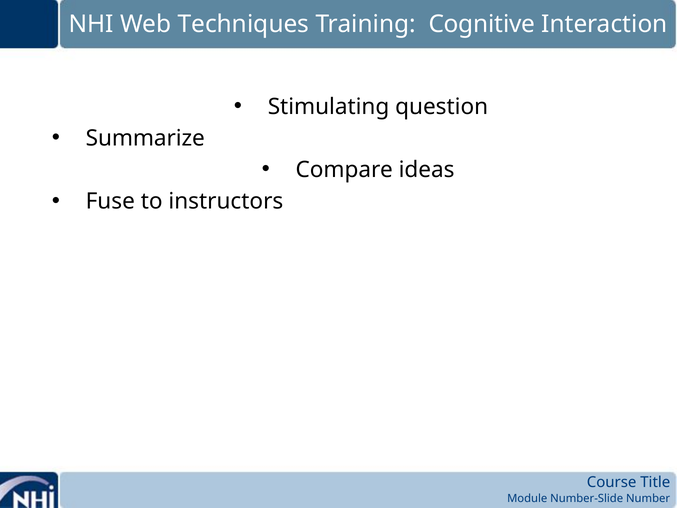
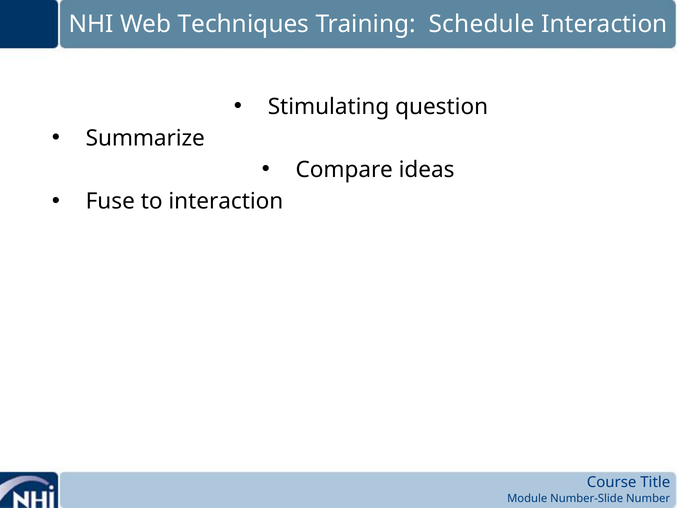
Cognitive: Cognitive -> Schedule
to instructors: instructors -> interaction
